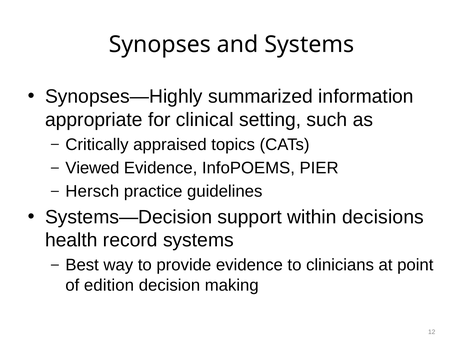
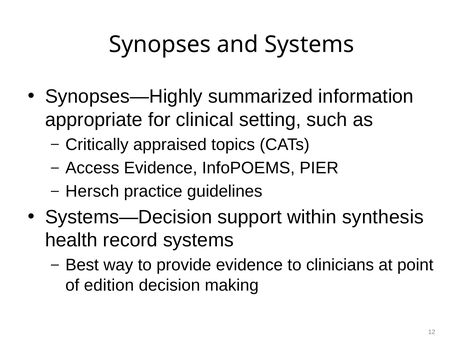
Viewed: Viewed -> Access
decisions: decisions -> synthesis
